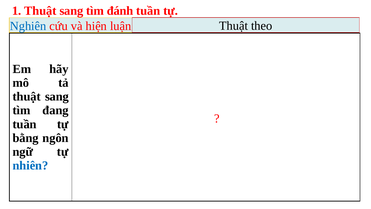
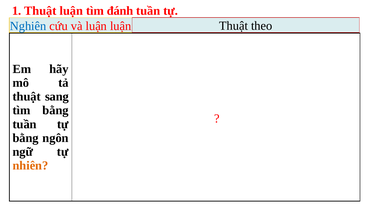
1 Thuật sang: sang -> luận
và hiện: hiện -> luận
tìm đang: đang -> bằng
nhiên at (30, 165) colour: blue -> orange
